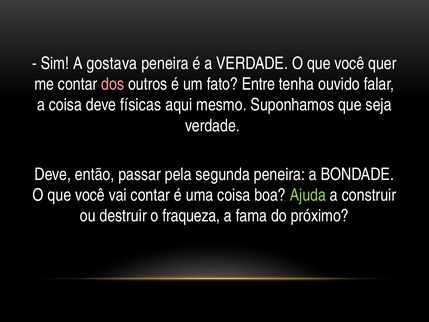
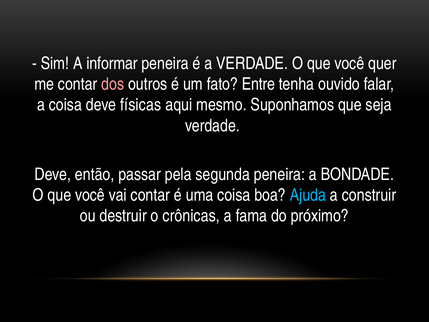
gostava: gostava -> informar
Ajuda colour: light green -> light blue
fraqueza: fraqueza -> crônicas
